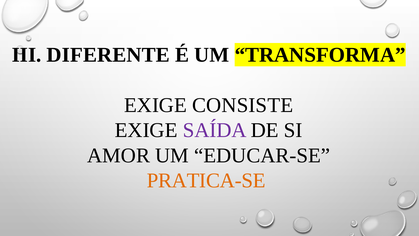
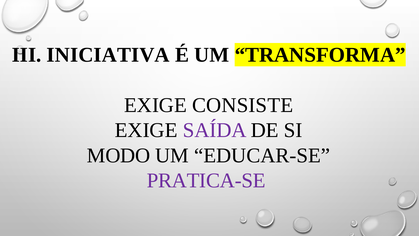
DIFERENTE: DIFERENTE -> INICIATIVA
AMOR: AMOR -> MODO
PRATICA-SE colour: orange -> purple
